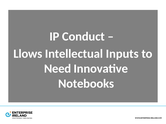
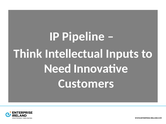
Conduct: Conduct -> Pipeline
Llows: Llows -> Think
Notebooks: Notebooks -> Customers
